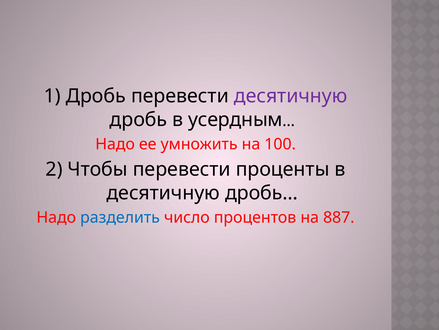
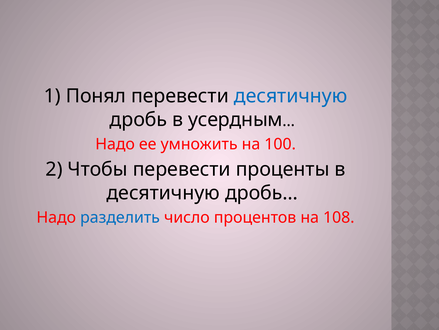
1 Дробь: Дробь -> Понял
десятичную at (291, 96) colour: purple -> blue
887: 887 -> 108
